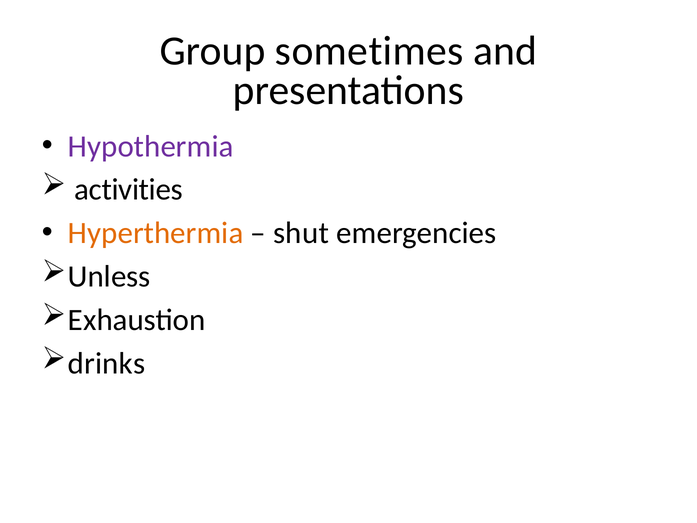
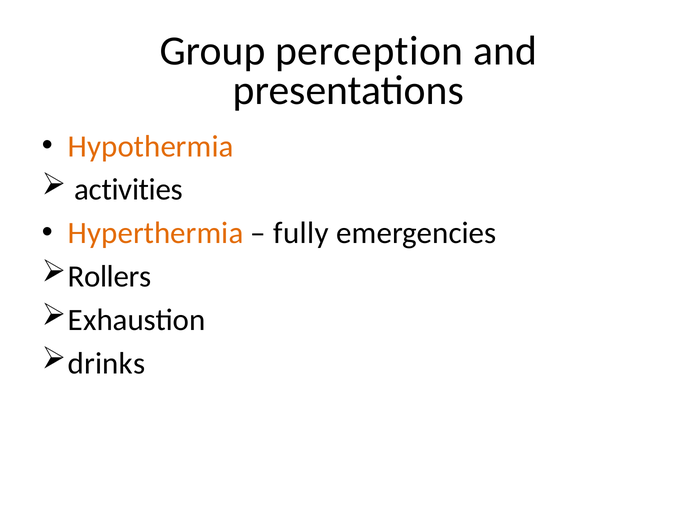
sometimes: sometimes -> perception
Hypothermia colour: purple -> orange
shut: shut -> fully
Unless: Unless -> Rollers
